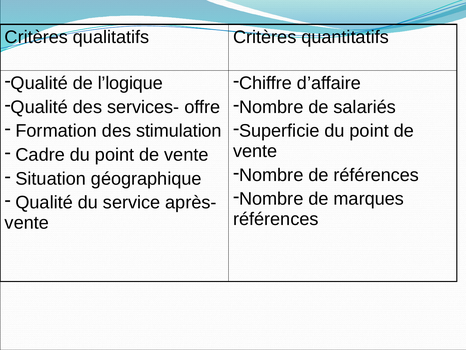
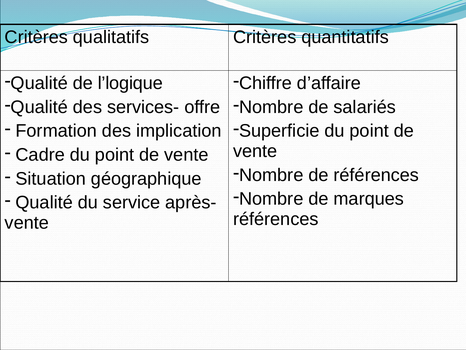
stimulation: stimulation -> implication
